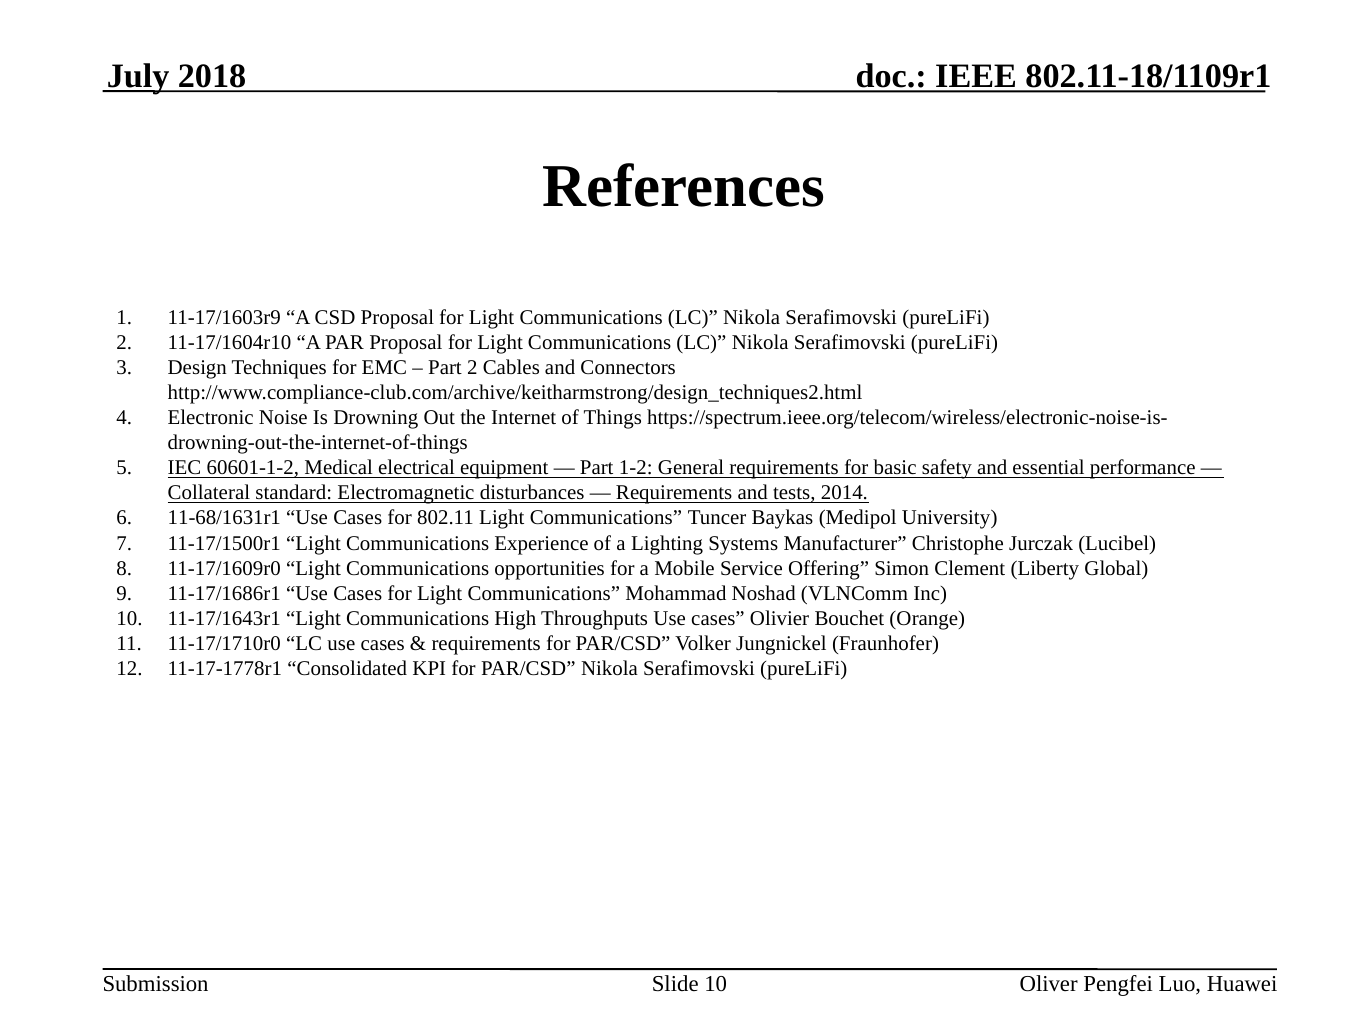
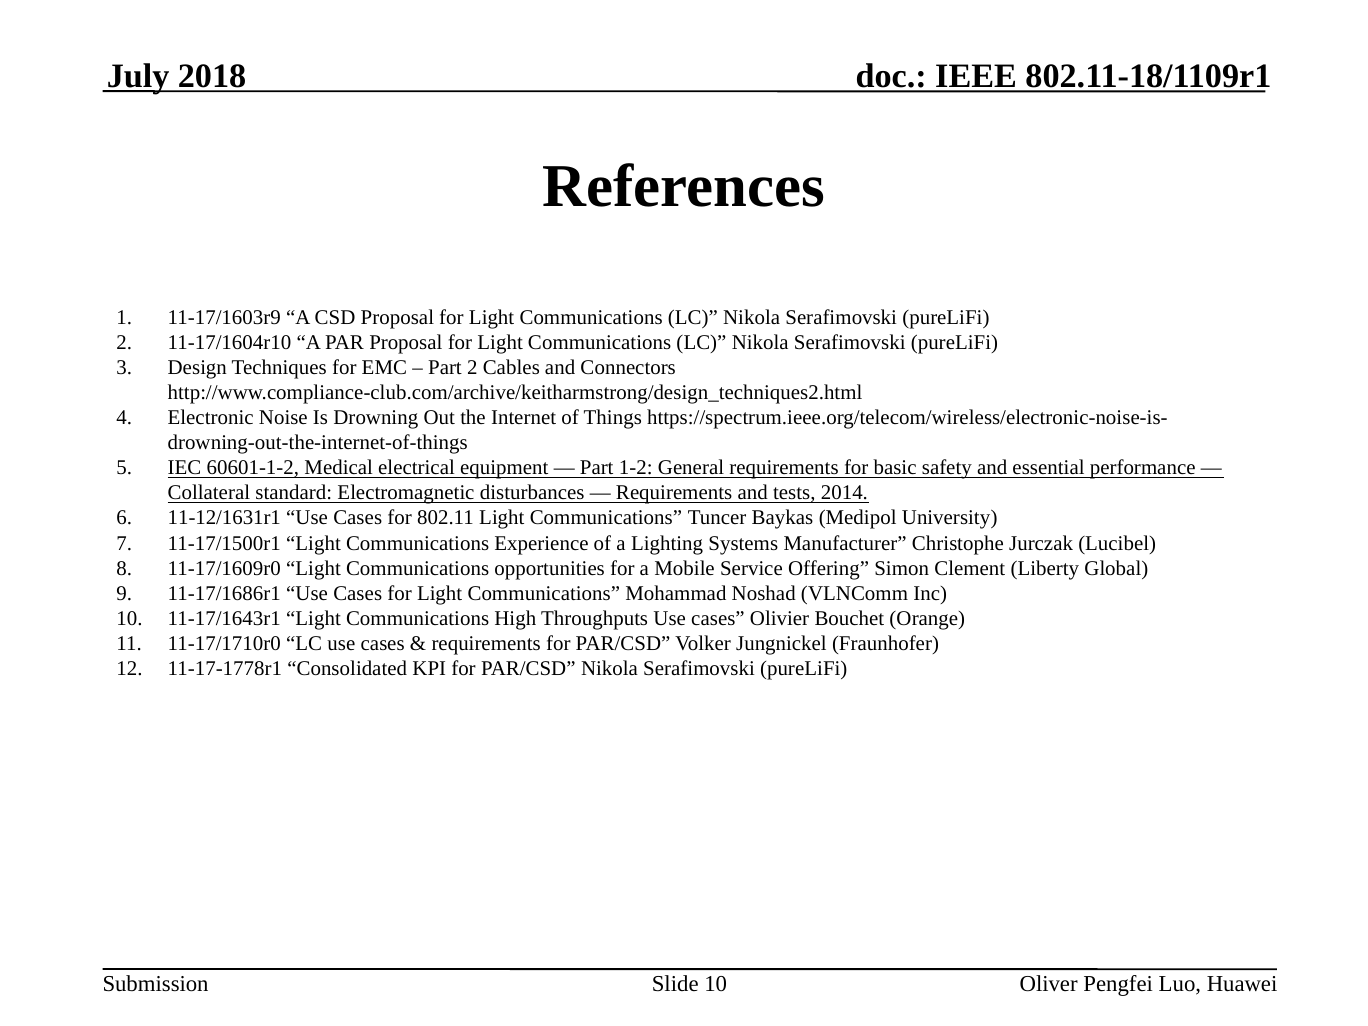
11-68/1631r1: 11-68/1631r1 -> 11-12/1631r1
